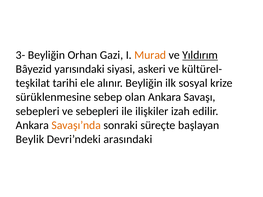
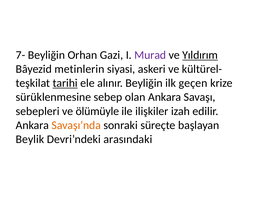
3-: 3- -> 7-
Murad colour: orange -> purple
yarısındaki: yarısındaki -> metinlerin
tarihi underline: none -> present
sosyal: sosyal -> geçen
ve sebepleri: sebepleri -> ölümüyle
